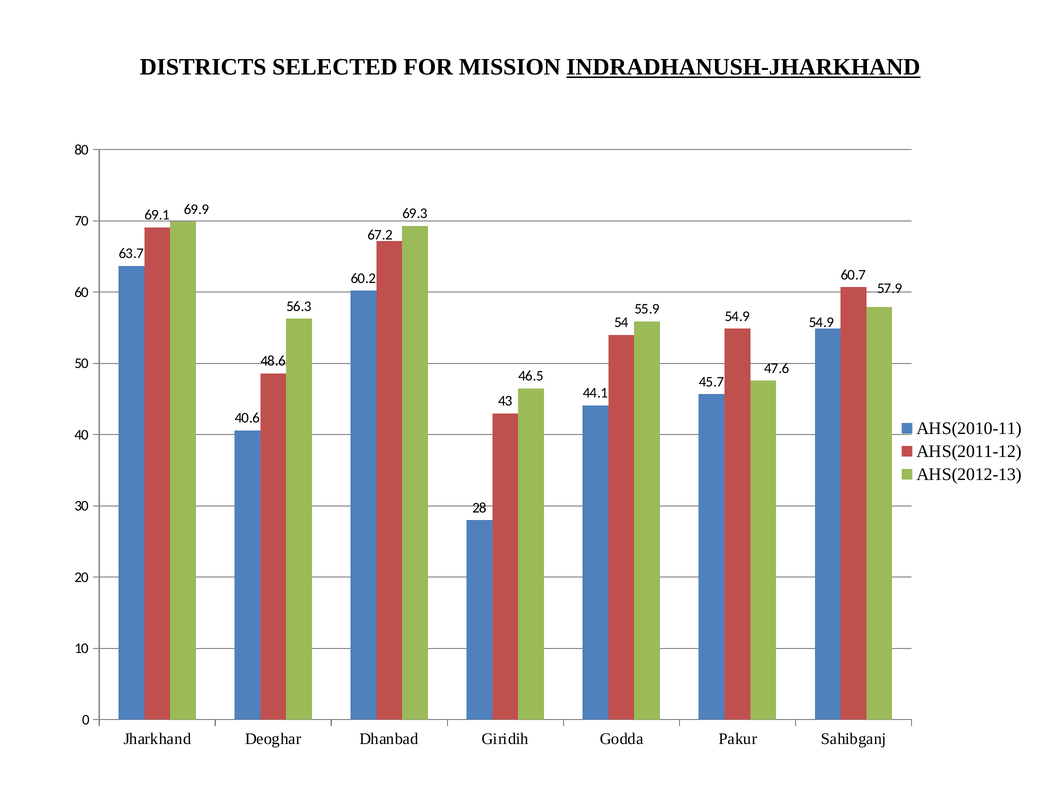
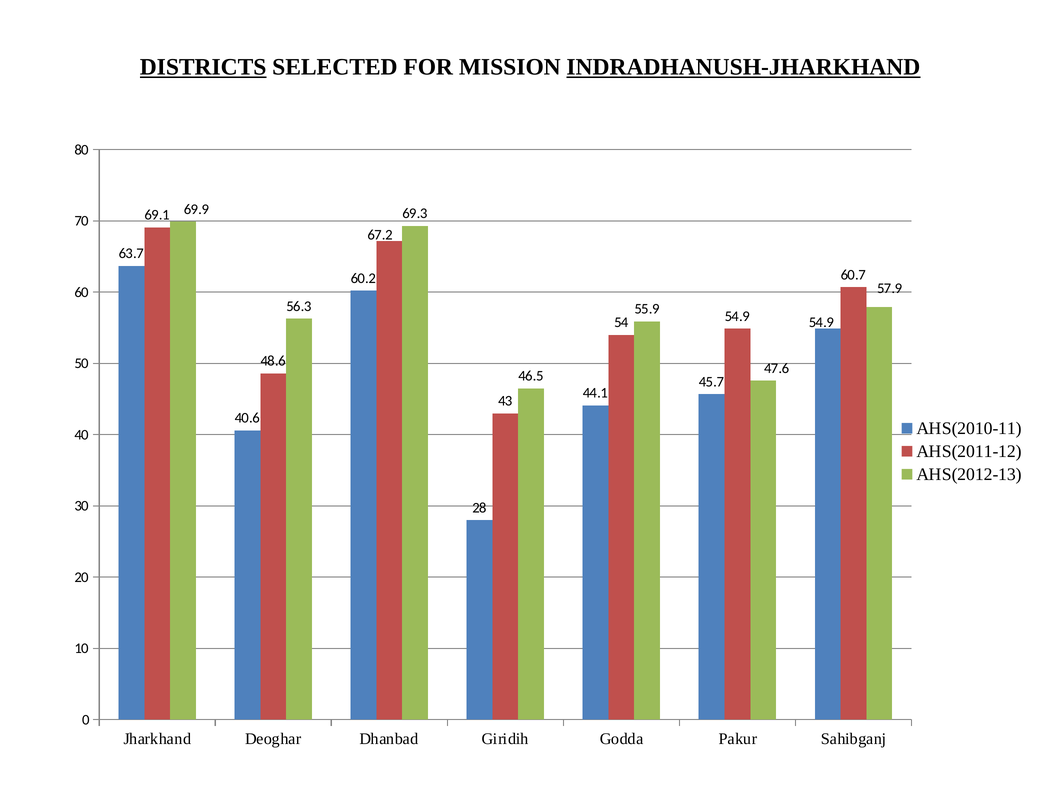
DISTRICTS underline: none -> present
